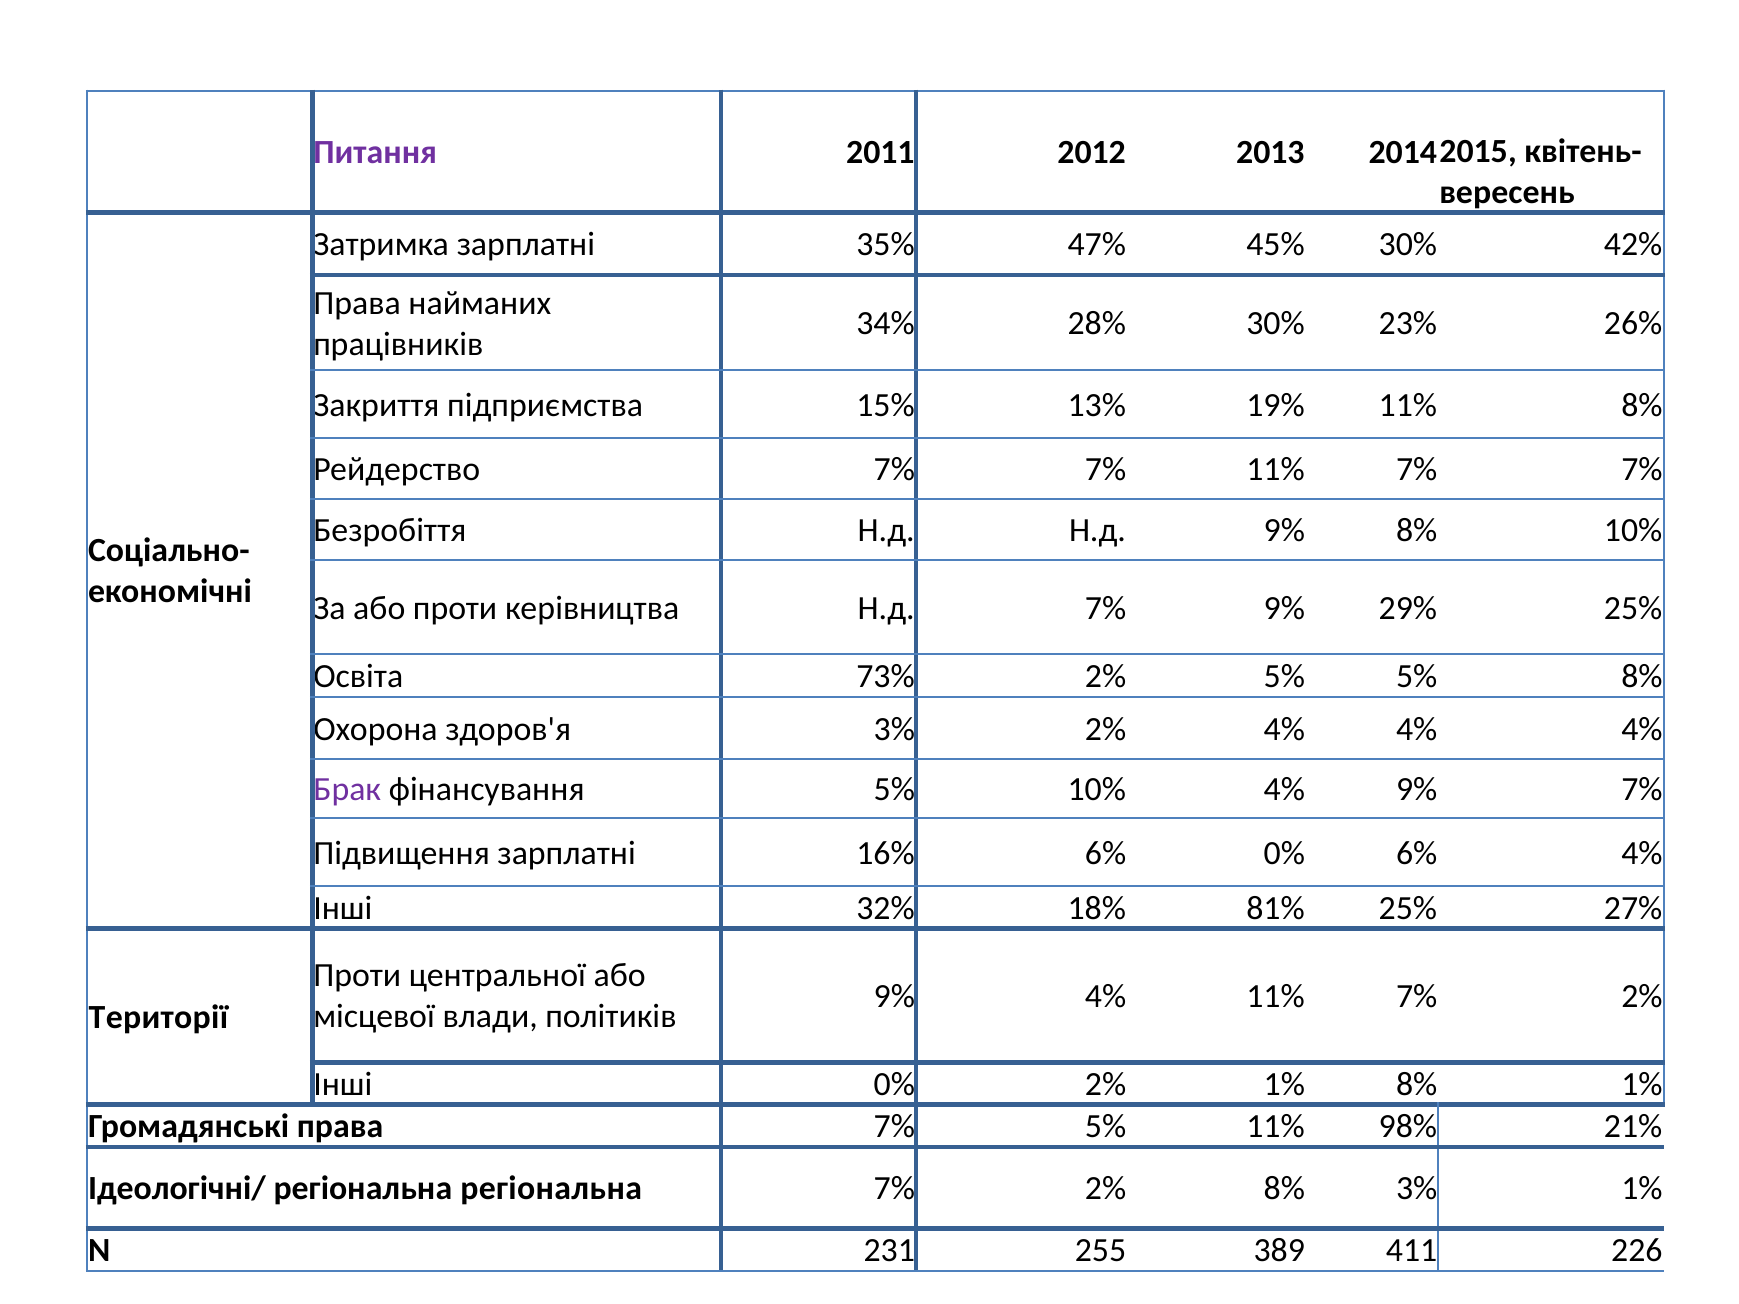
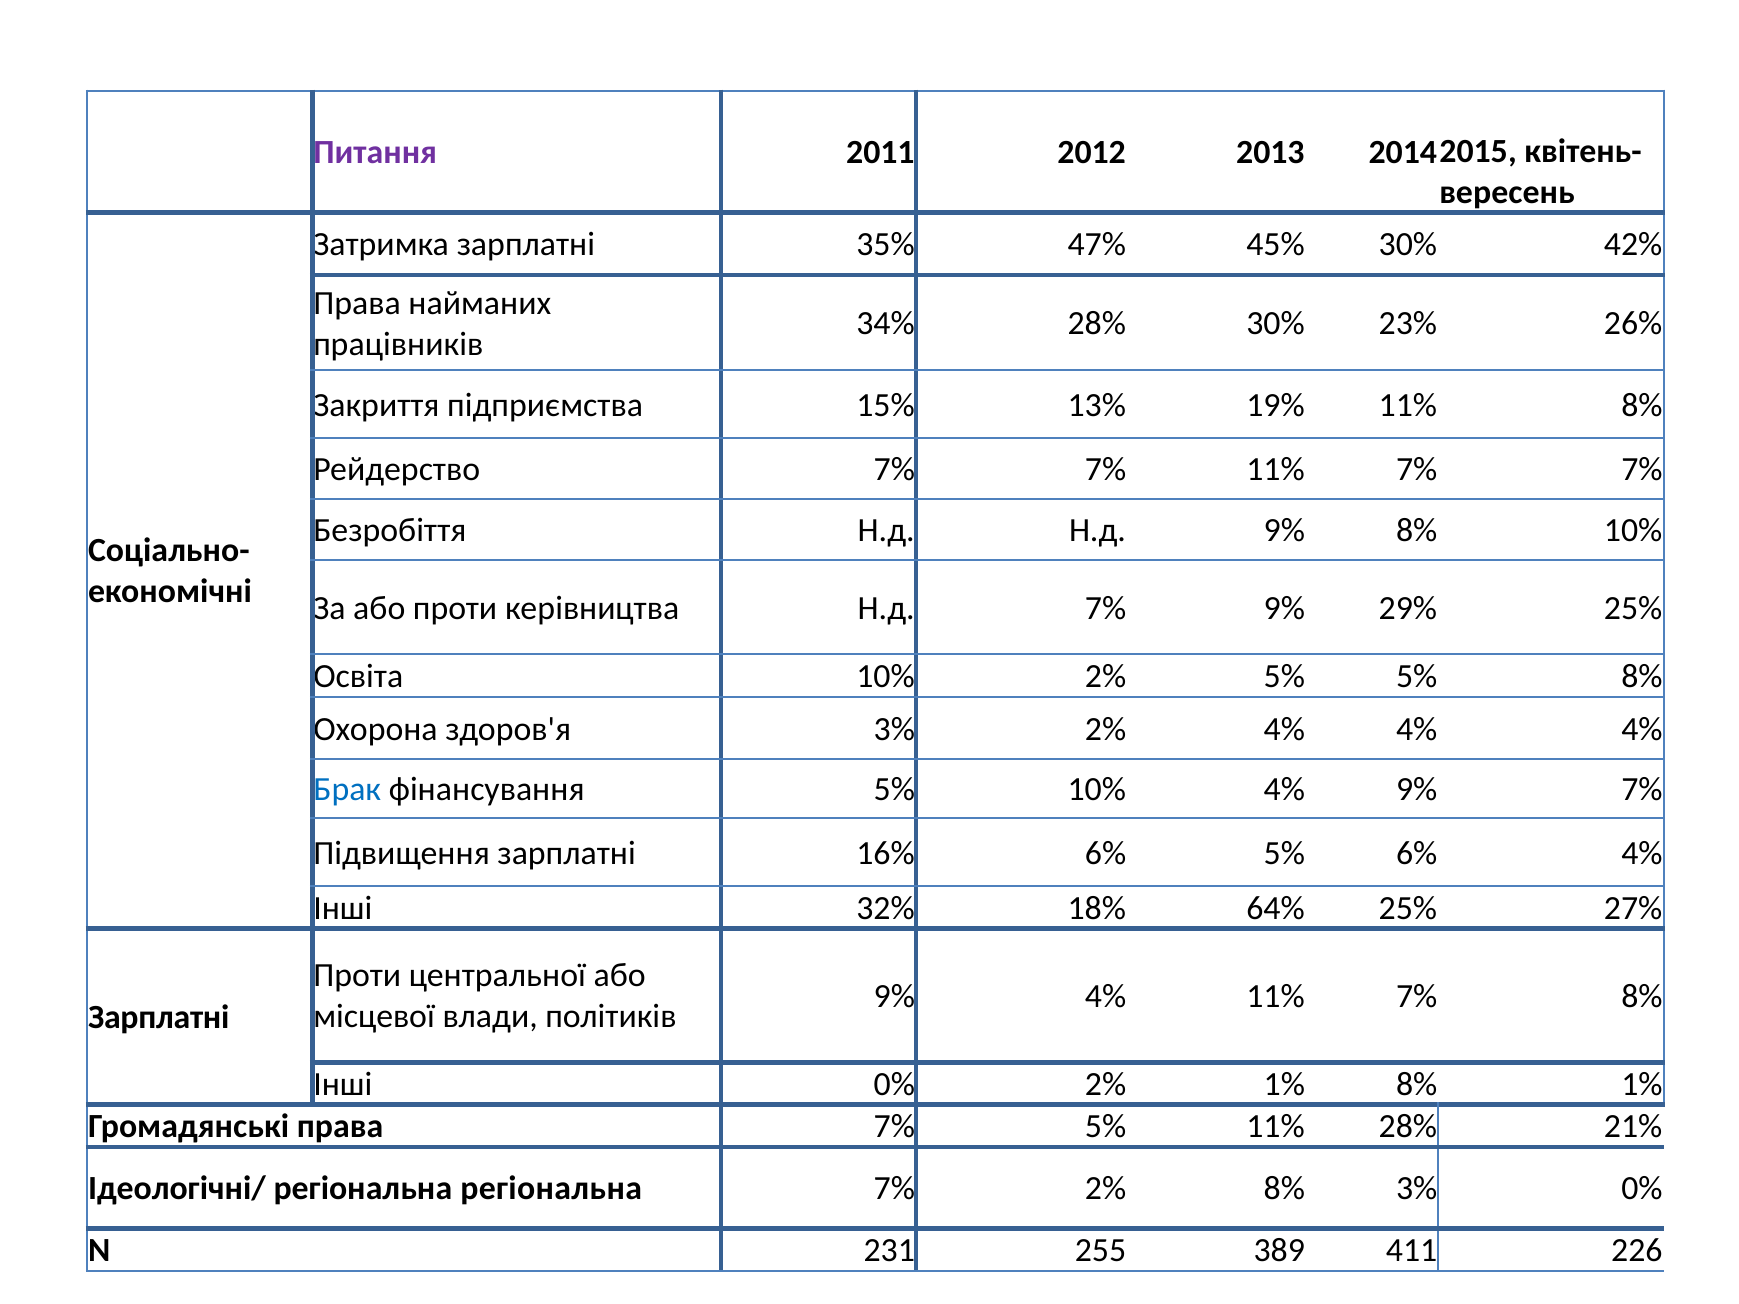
Освіта 73%: 73% -> 10%
Брак colour: purple -> blue
6% 0%: 0% -> 5%
81%: 81% -> 64%
11% 7% 2%: 2% -> 8%
Території at (158, 1018): Території -> Зарплатні
11% 98%: 98% -> 28%
3% 1%: 1% -> 0%
